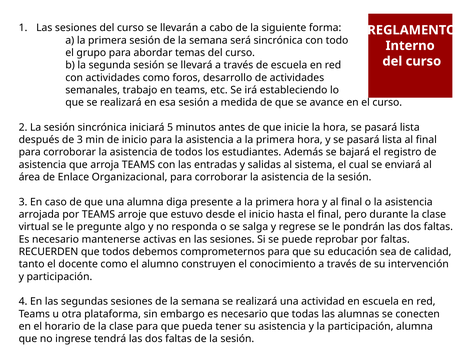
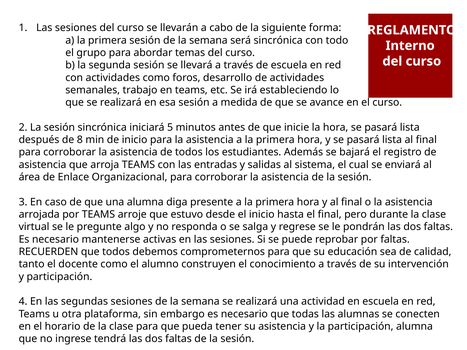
de 3: 3 -> 8
